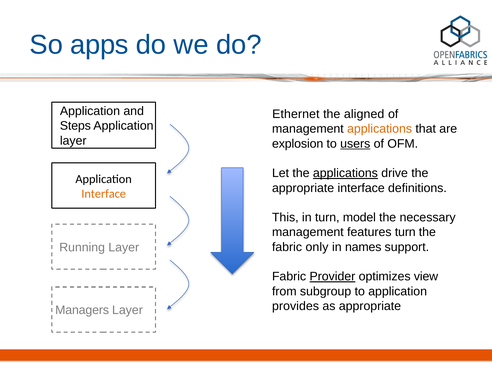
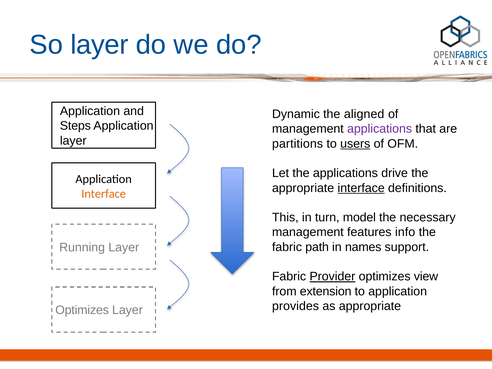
So apps: apps -> layer
Ethernet: Ethernet -> Dynamic
applications at (380, 129) colour: orange -> purple
explosion: explosion -> partitions
applications at (345, 173) underline: present -> none
interface at (361, 188) underline: none -> present
features turn: turn -> info
only: only -> path
subgroup: subgroup -> extension
Managers at (82, 310): Managers -> Optimizes
